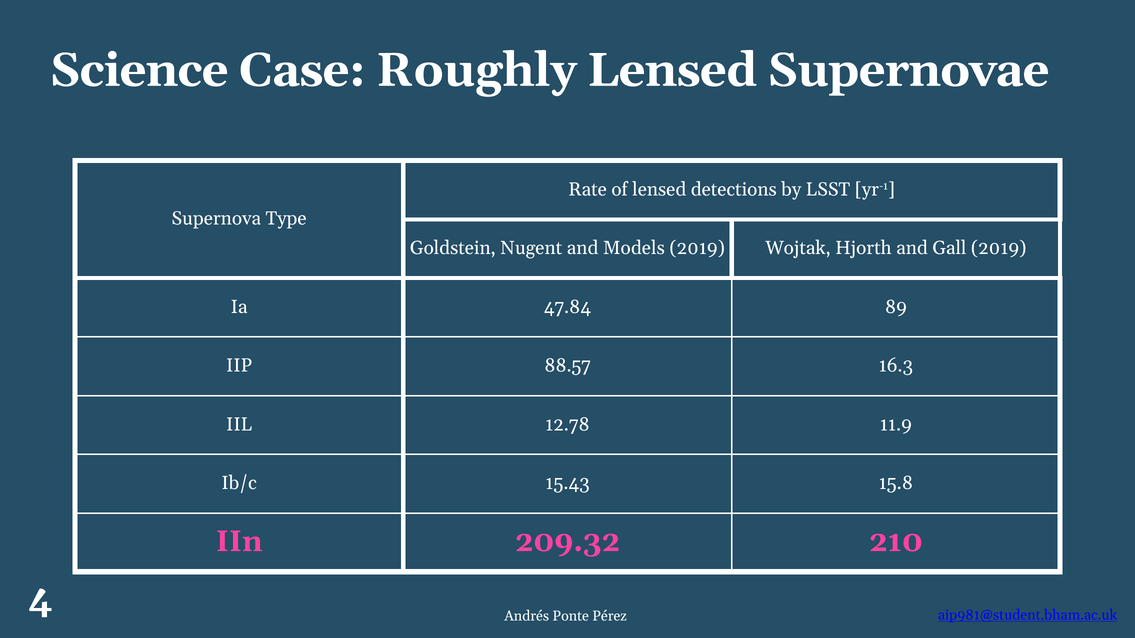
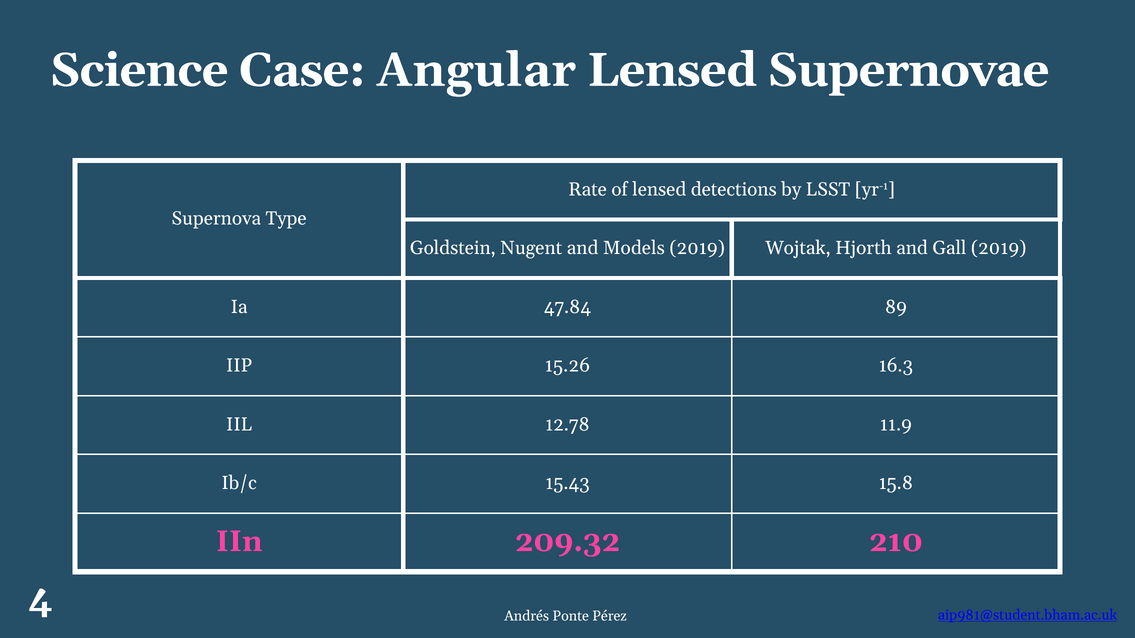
Roughly: Roughly -> Angular
88.57: 88.57 -> 15.26
